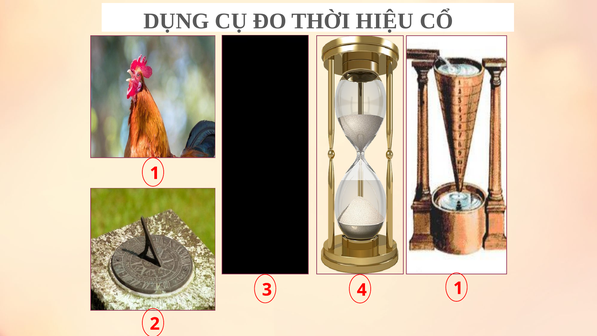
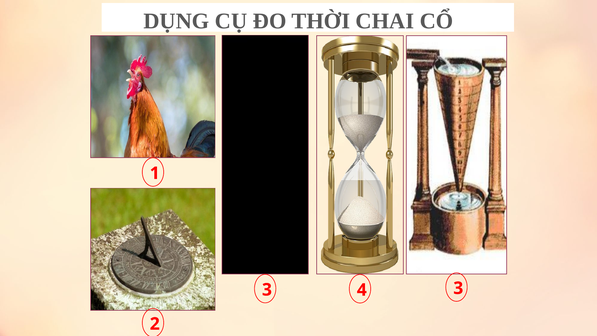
HIỆU: HIỆU -> CHAI
4 1: 1 -> 3
